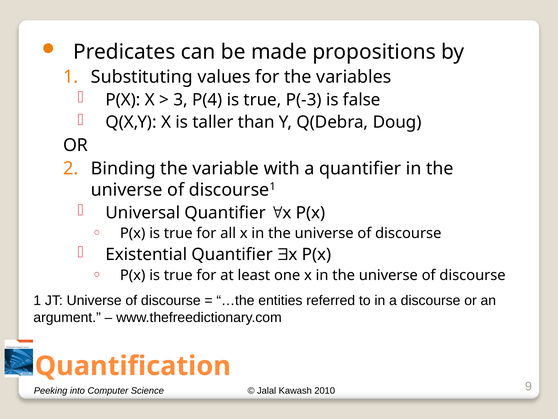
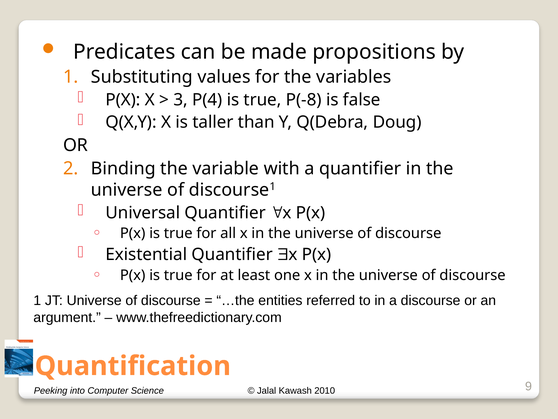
P(-3: P(-3 -> P(-8
